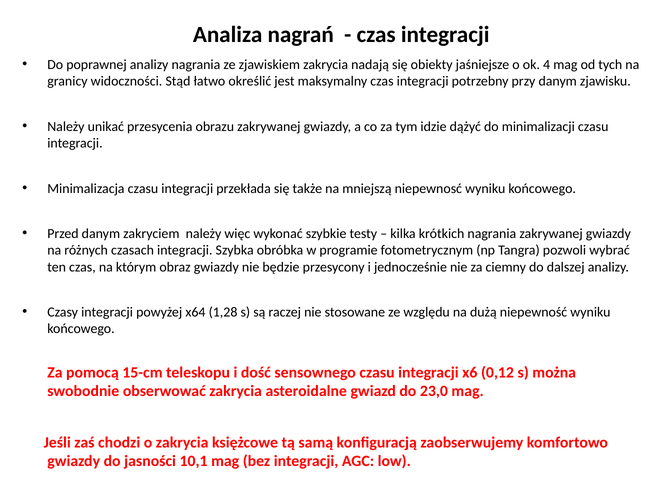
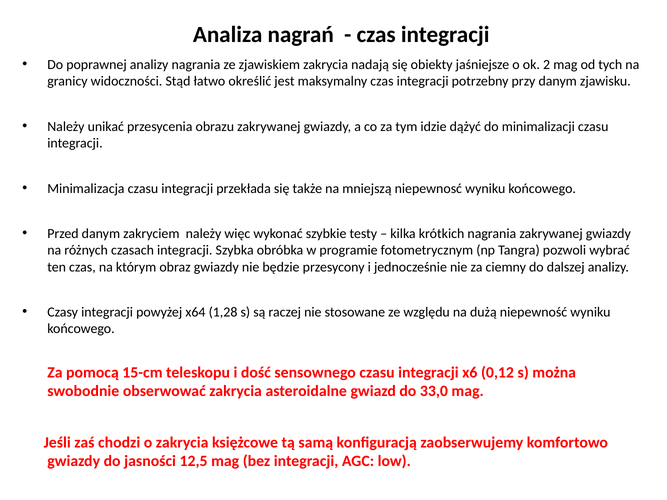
4: 4 -> 2
23,0: 23,0 -> 33,0
10,1: 10,1 -> 12,5
